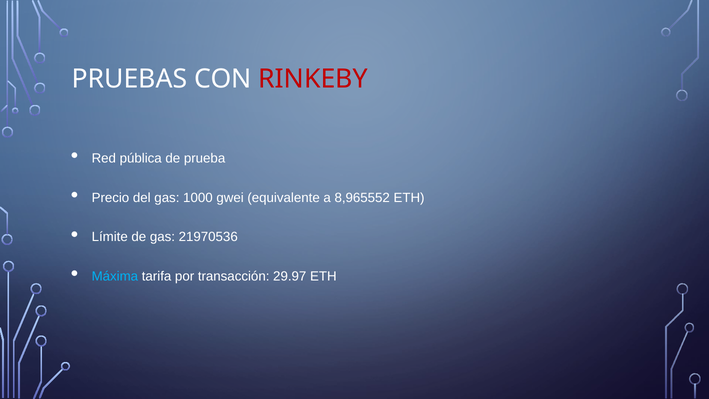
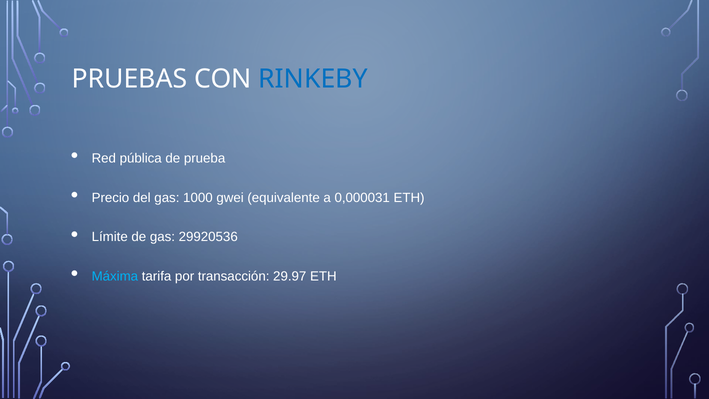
RINKEBY colour: red -> blue
8,965552: 8,965552 -> 0,000031
21970536: 21970536 -> 29920536
